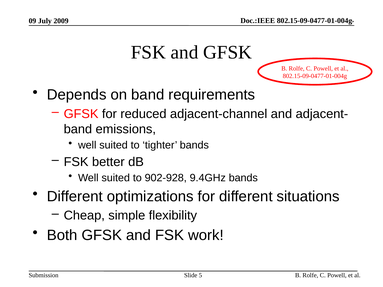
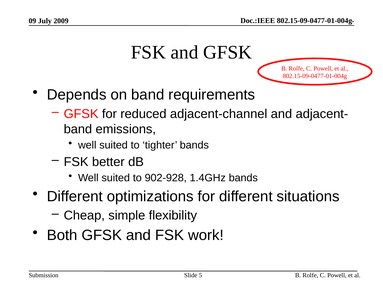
9.4GHz: 9.4GHz -> 1.4GHz
